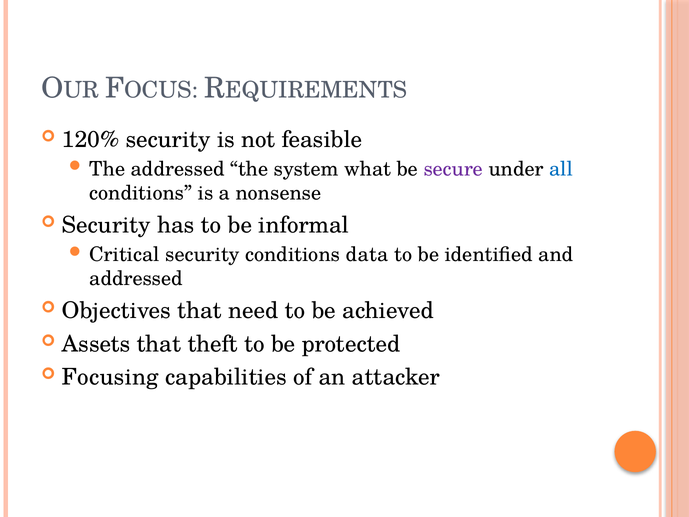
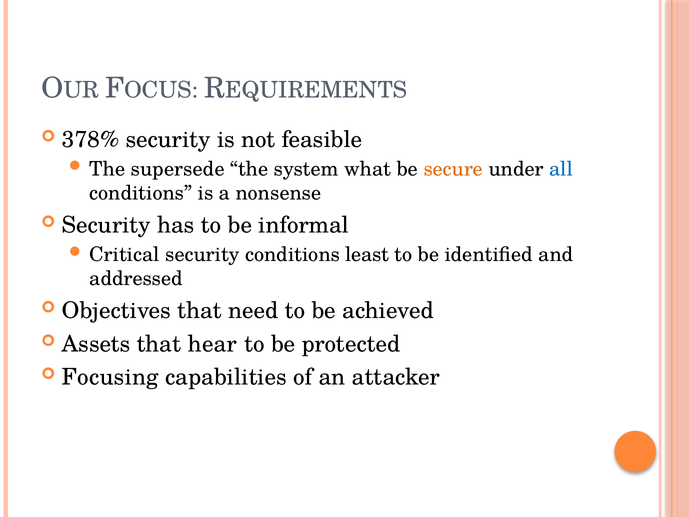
120%: 120% -> 378%
The addressed: addressed -> supersede
secure colour: purple -> orange
data: data -> least
theft: theft -> hear
